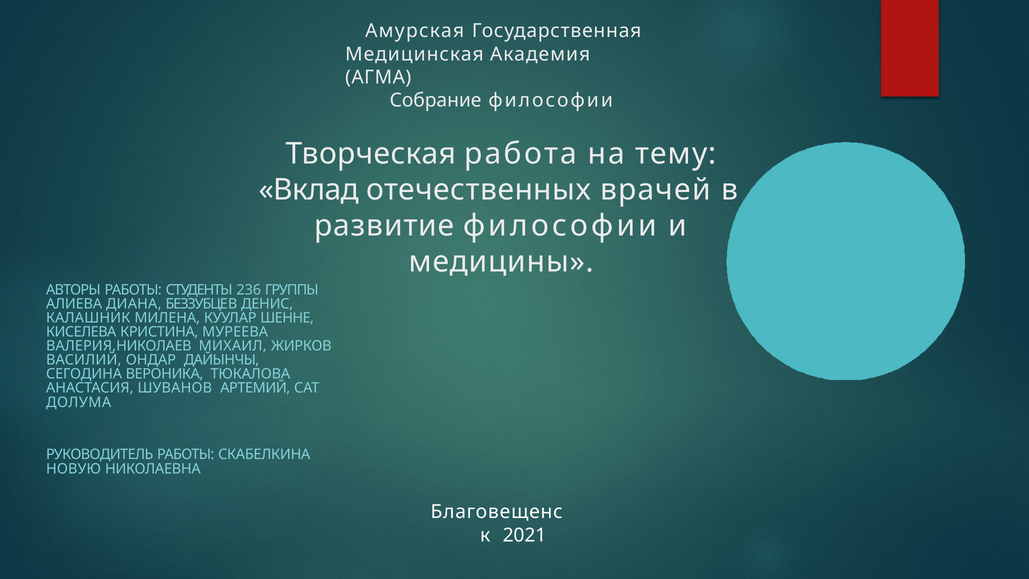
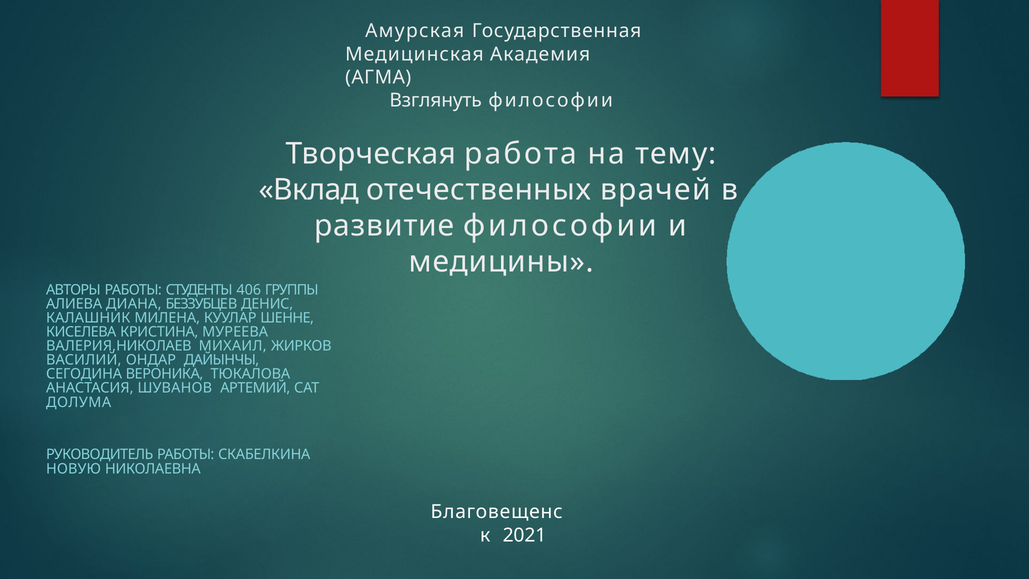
Собрание: Собрание -> Взглянуть
236: 236 -> 406
